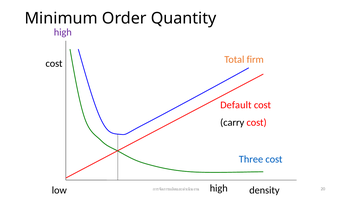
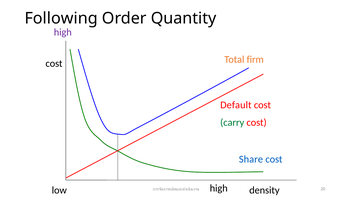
Minimum: Minimum -> Following
carry colour: black -> green
Three: Three -> Share
